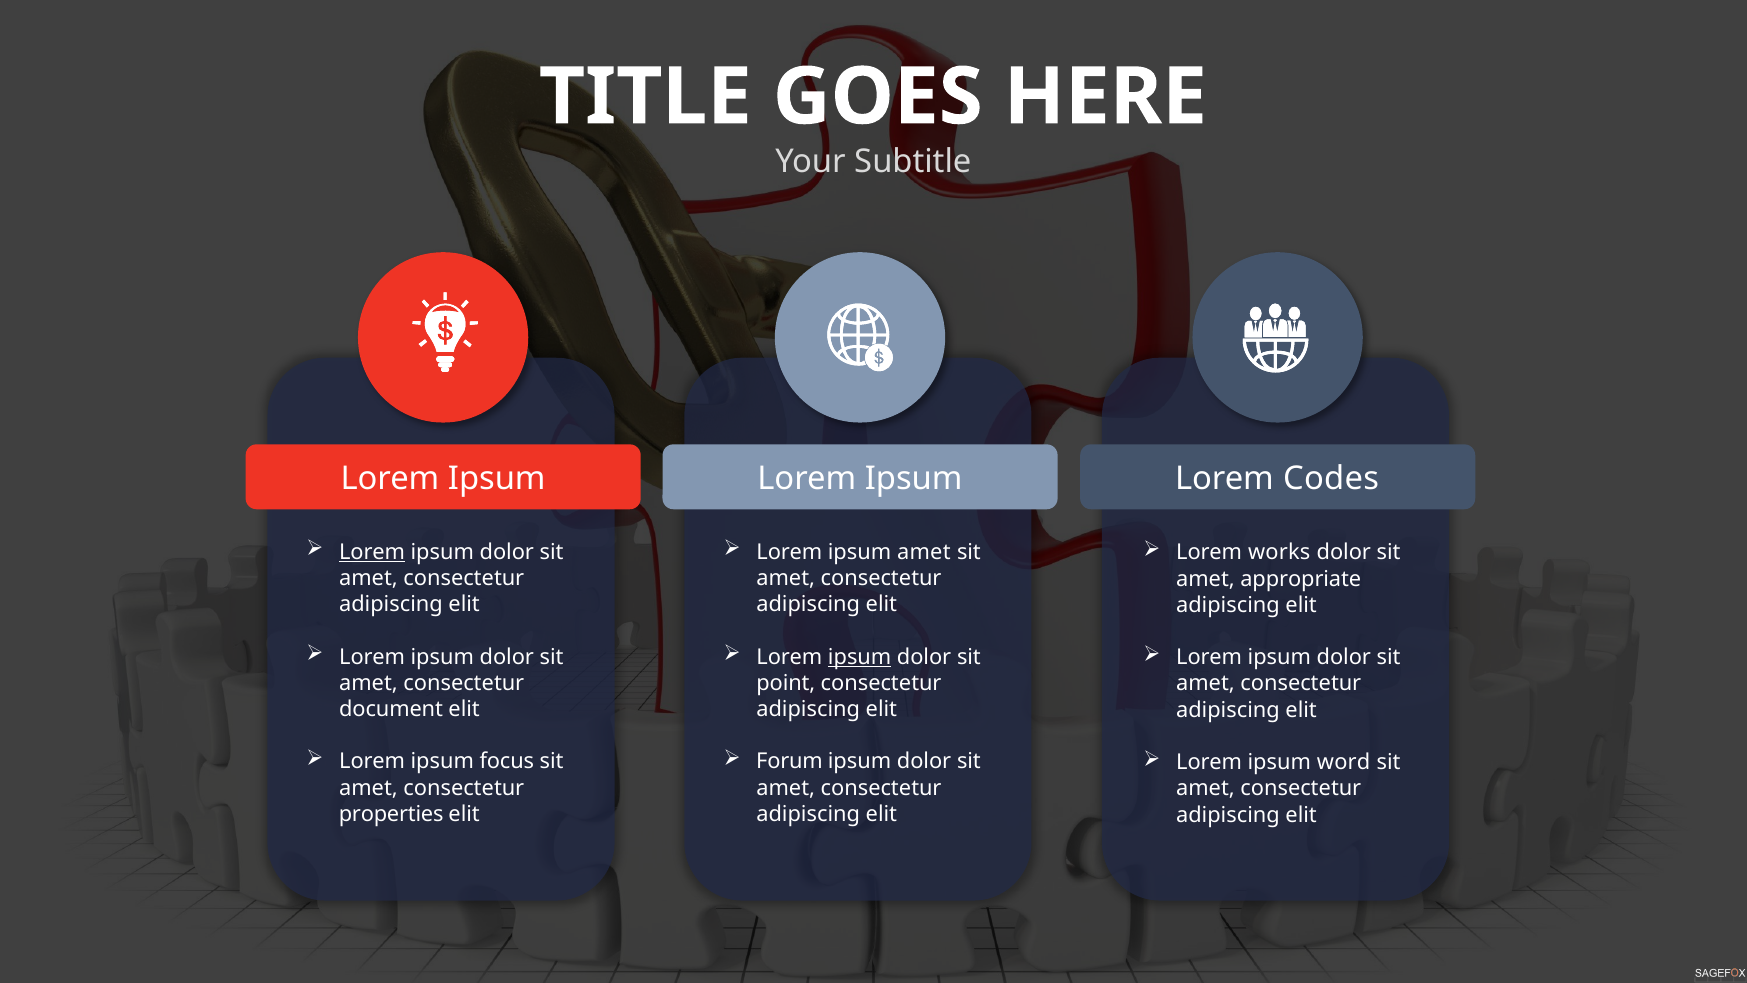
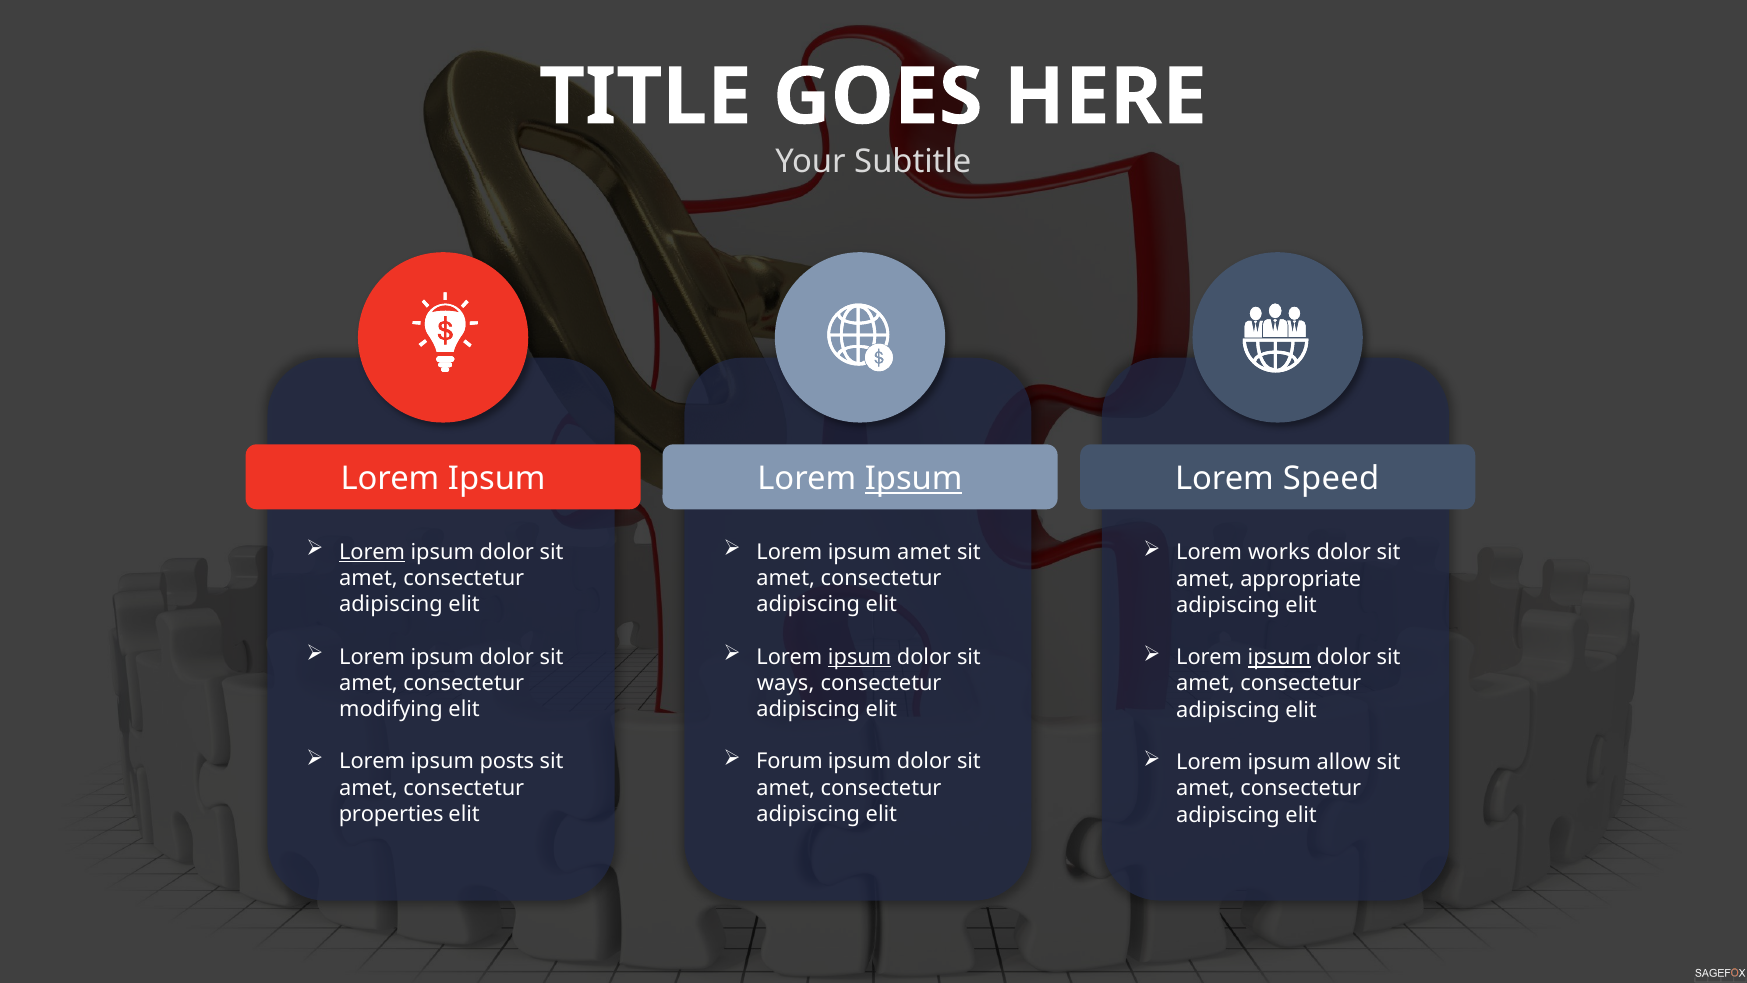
Ipsum at (914, 479) underline: none -> present
Codes: Codes -> Speed
ipsum at (1279, 657) underline: none -> present
point: point -> ways
document: document -> modifying
focus: focus -> posts
word: word -> allow
